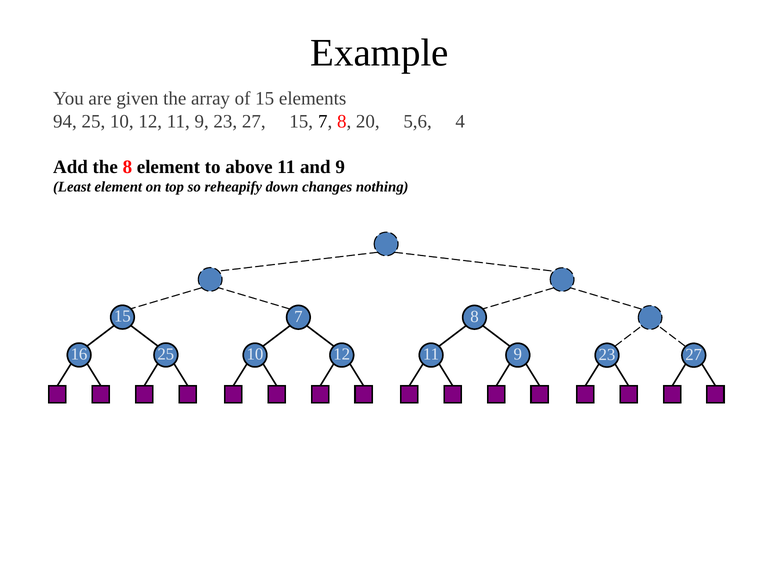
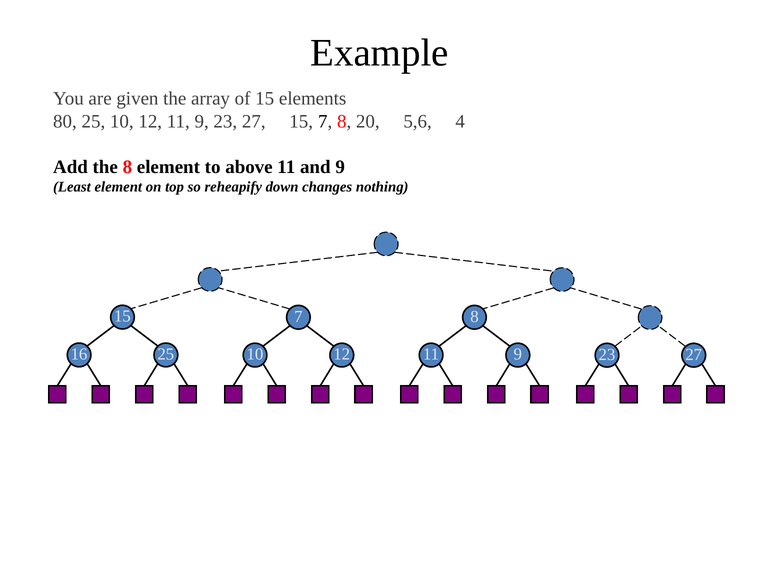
94: 94 -> 80
